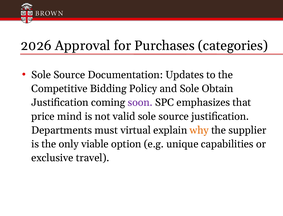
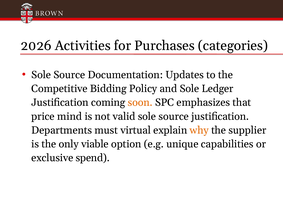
Approval: Approval -> Activities
Obtain: Obtain -> Ledger
soon colour: purple -> orange
travel: travel -> spend
